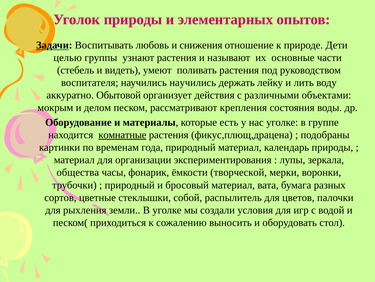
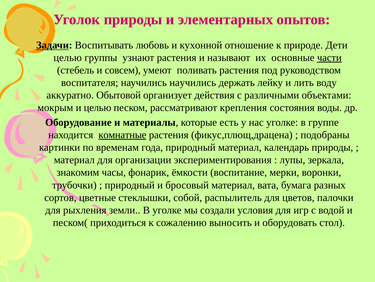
снижения: снижения -> кухонной
части underline: none -> present
видеть: видеть -> совсем
и делом: делом -> целью
общества: общества -> знакомим
творческой: творческой -> воспитание
